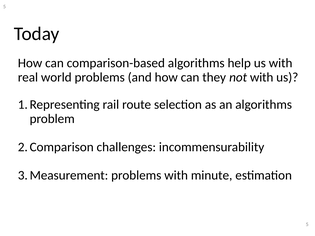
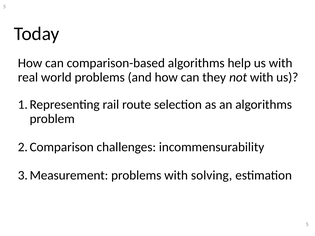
minute: minute -> solving
